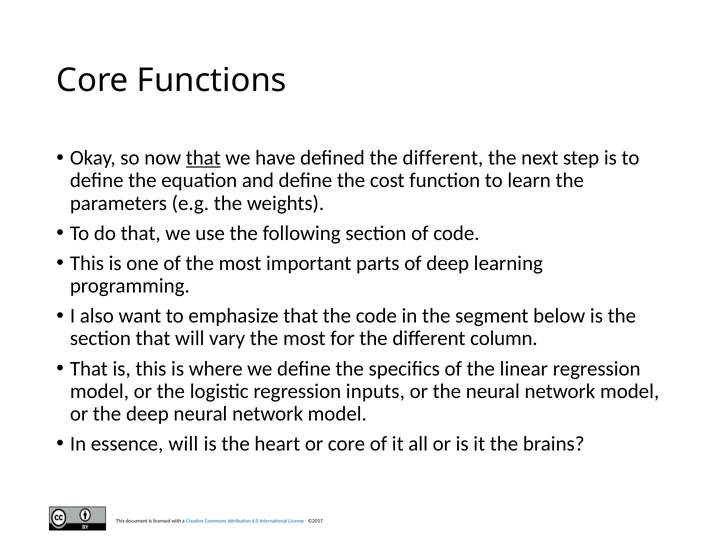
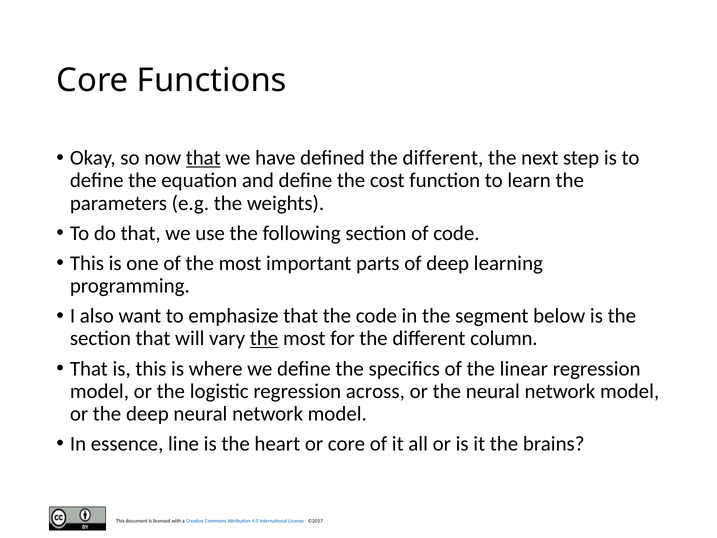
the at (264, 338) underline: none -> present
inputs: inputs -> across
essence will: will -> line
